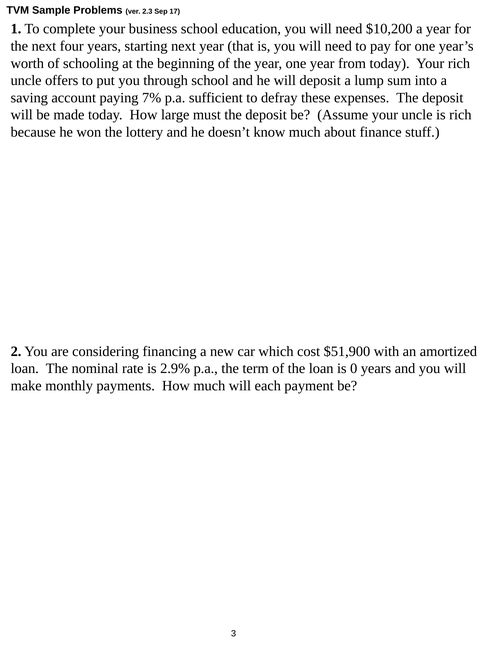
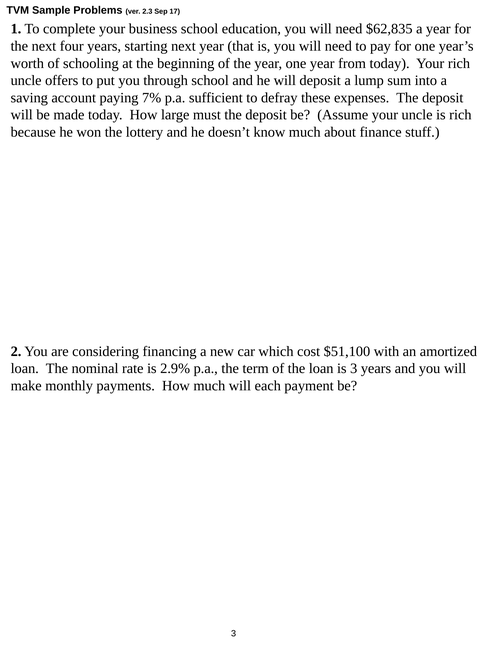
$10,200: $10,200 -> $62,835
$51,900: $51,900 -> $51,100
is 0: 0 -> 3
